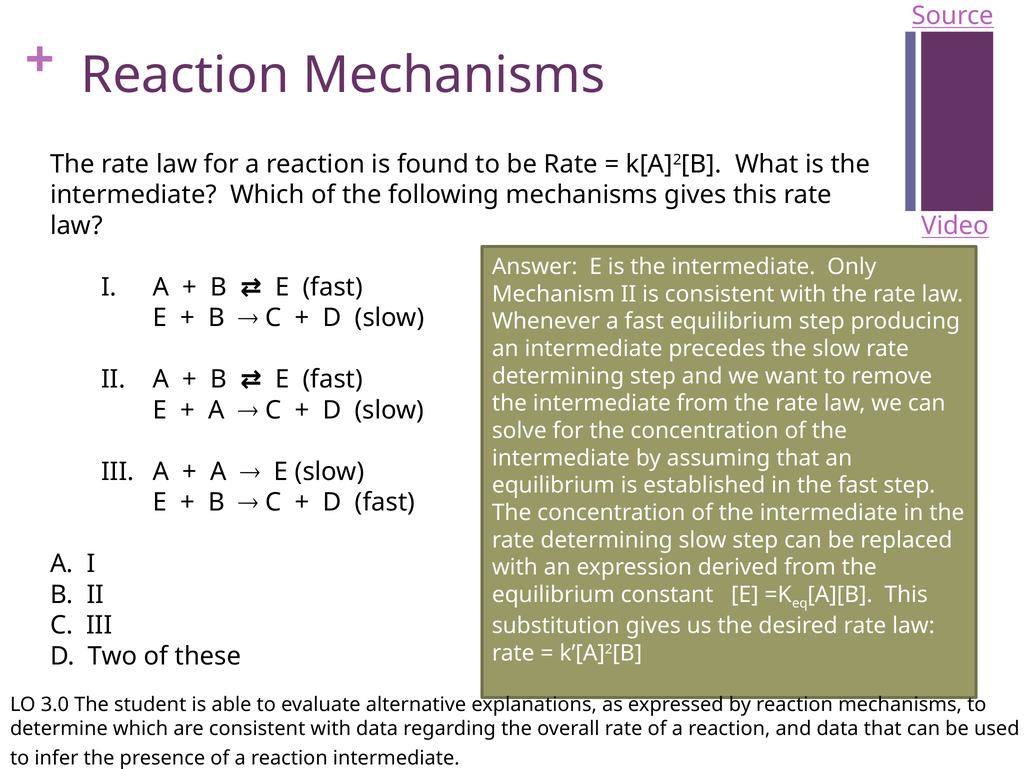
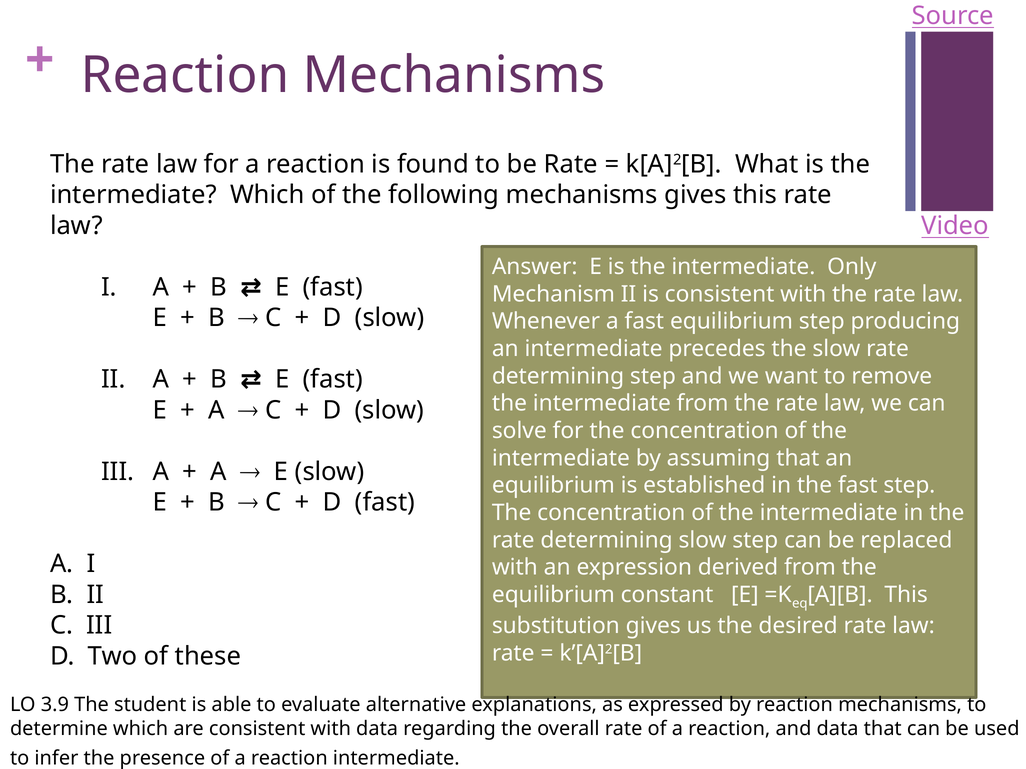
3.0: 3.0 -> 3.9
